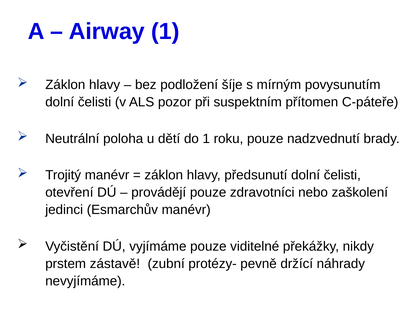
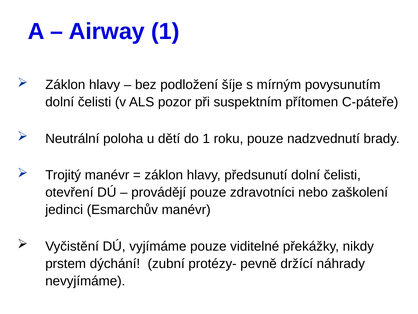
zástavě: zástavě -> dýchání
